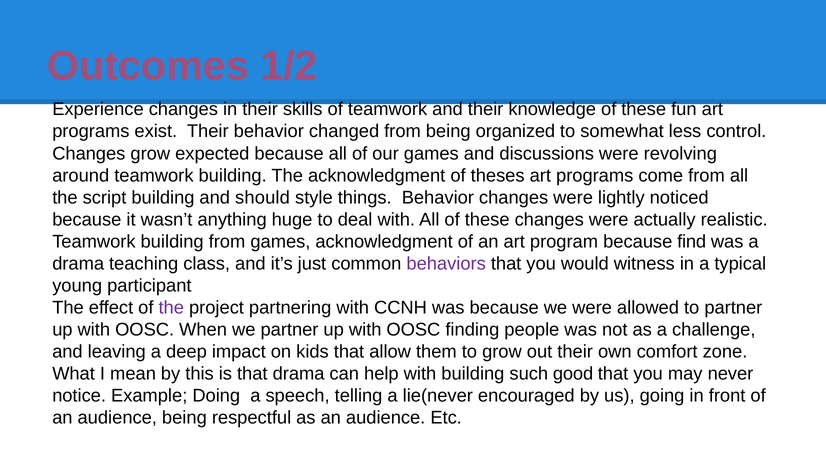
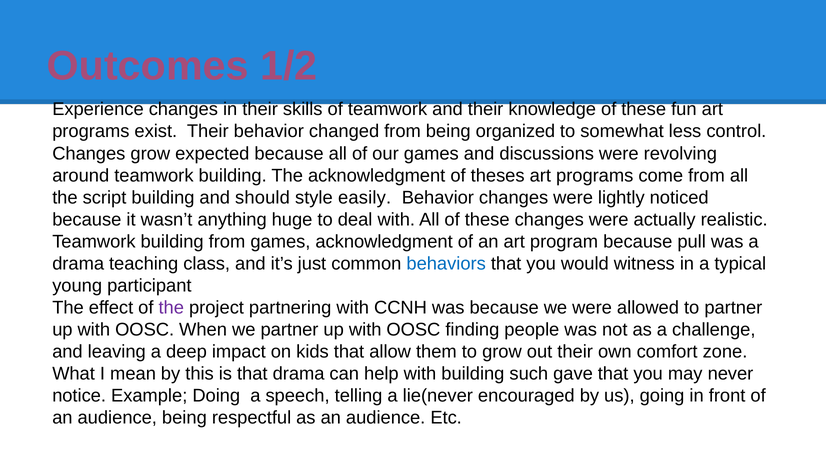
things: things -> easily
find: find -> pull
behaviors colour: purple -> blue
good: good -> gave
